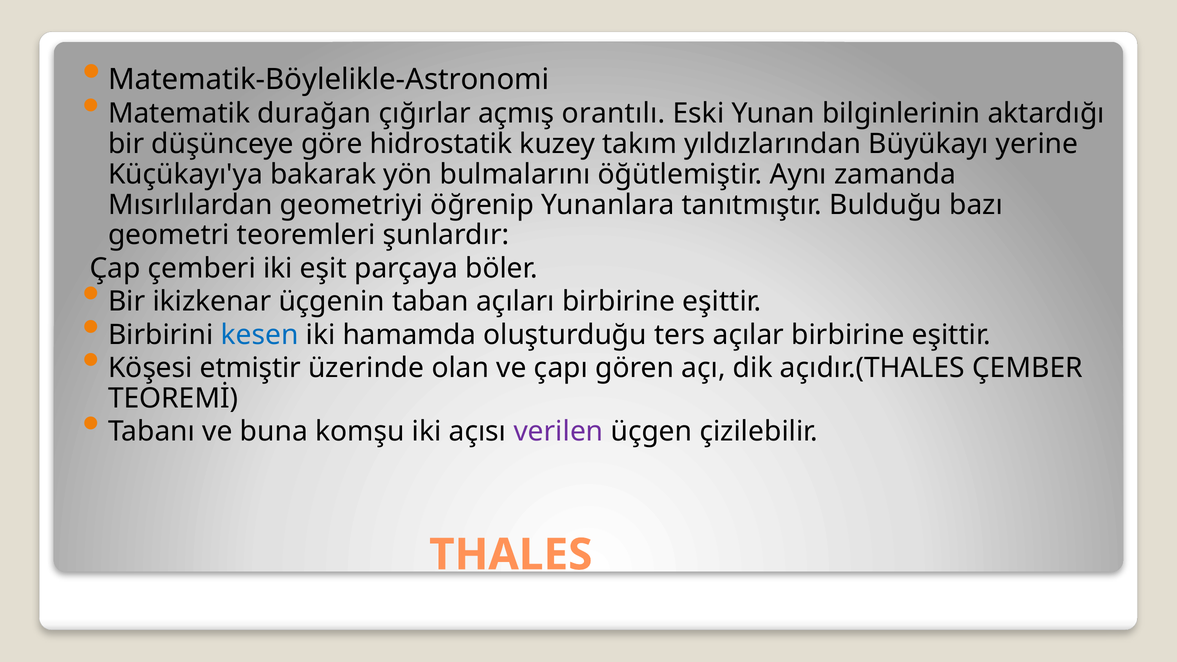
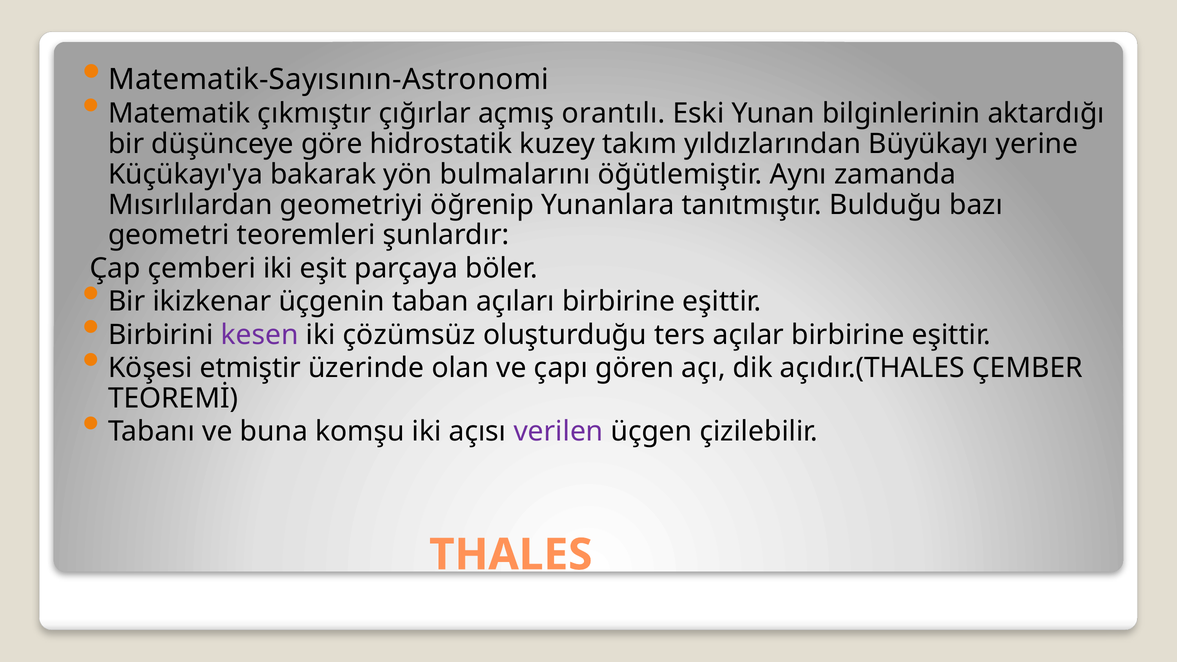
Matematik-Böylelikle-Astronomi: Matematik-Böylelikle-Astronomi -> Matematik-Sayısının-Astronomi
durağan: durağan -> çıkmıştır
kesen colour: blue -> purple
hamamda: hamamda -> çözümsüz
